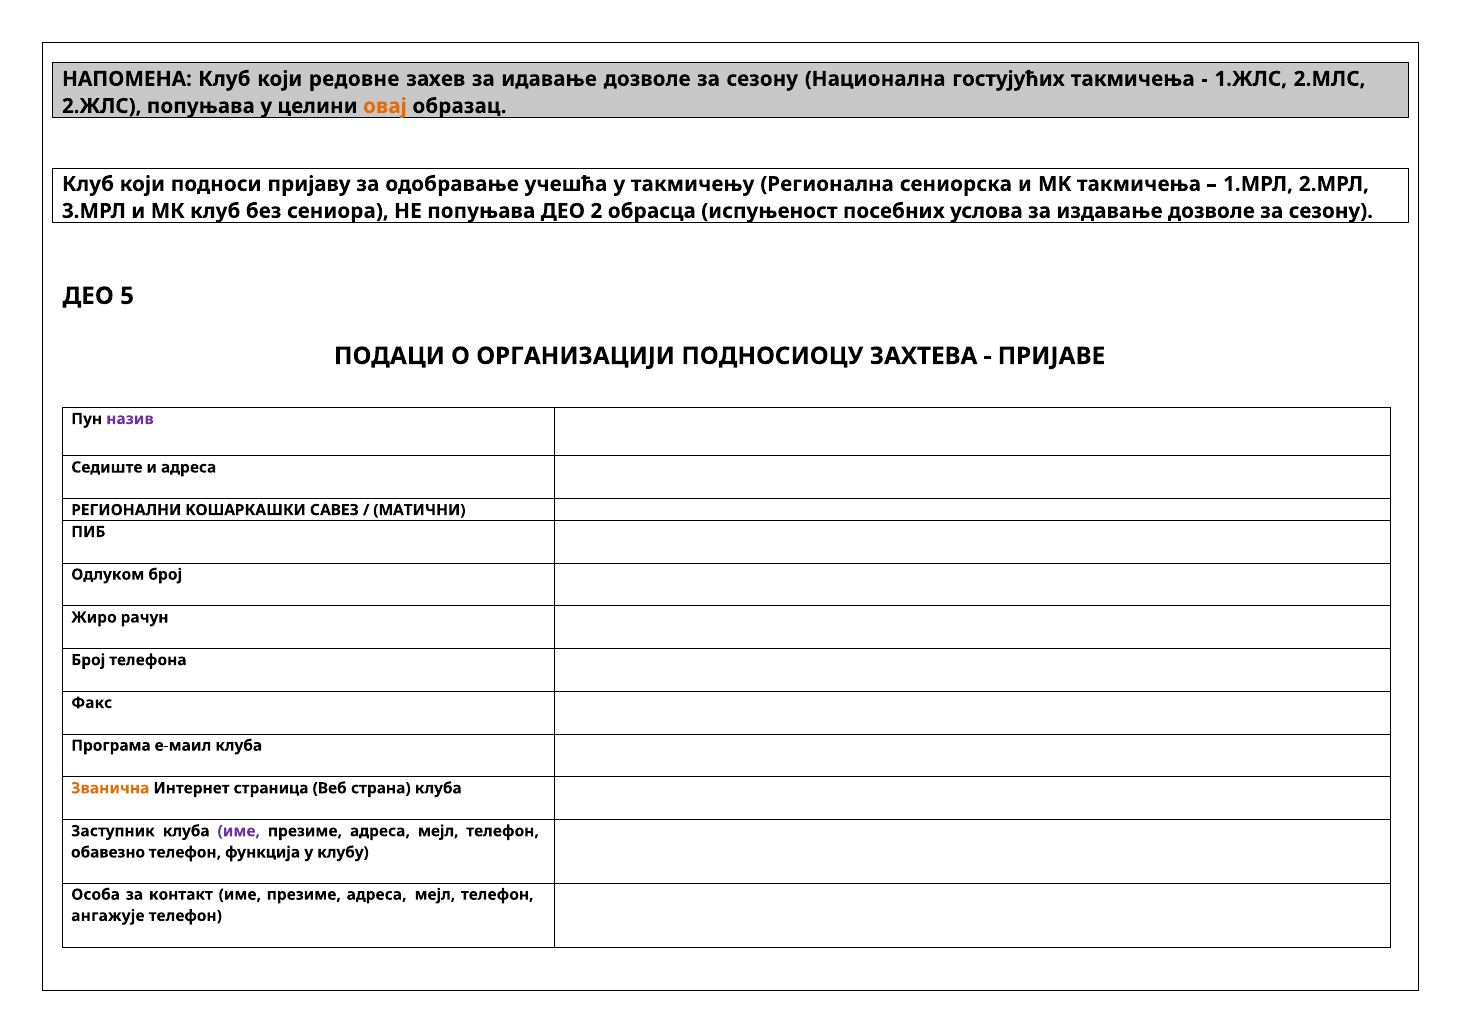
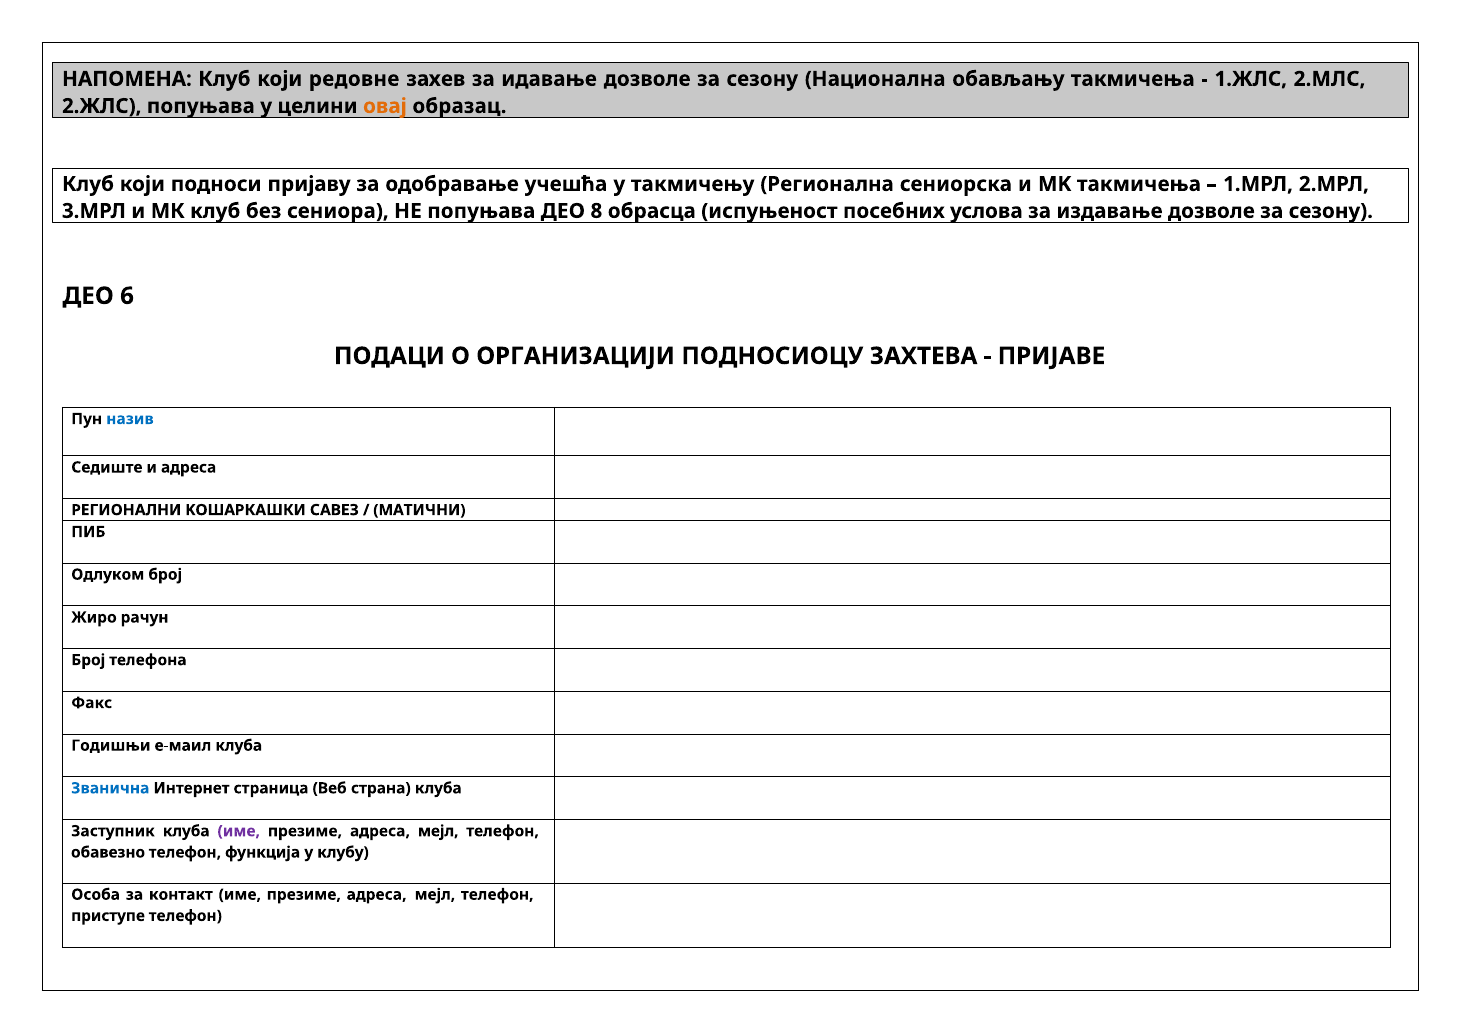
гостујућих: гостујућих -> обављању
2: 2 -> 8
5: 5 -> 6
назив colour: purple -> blue
Програма: Програма -> Годишњи
Званична colour: orange -> blue
ангажује: ангажује -> приступе
